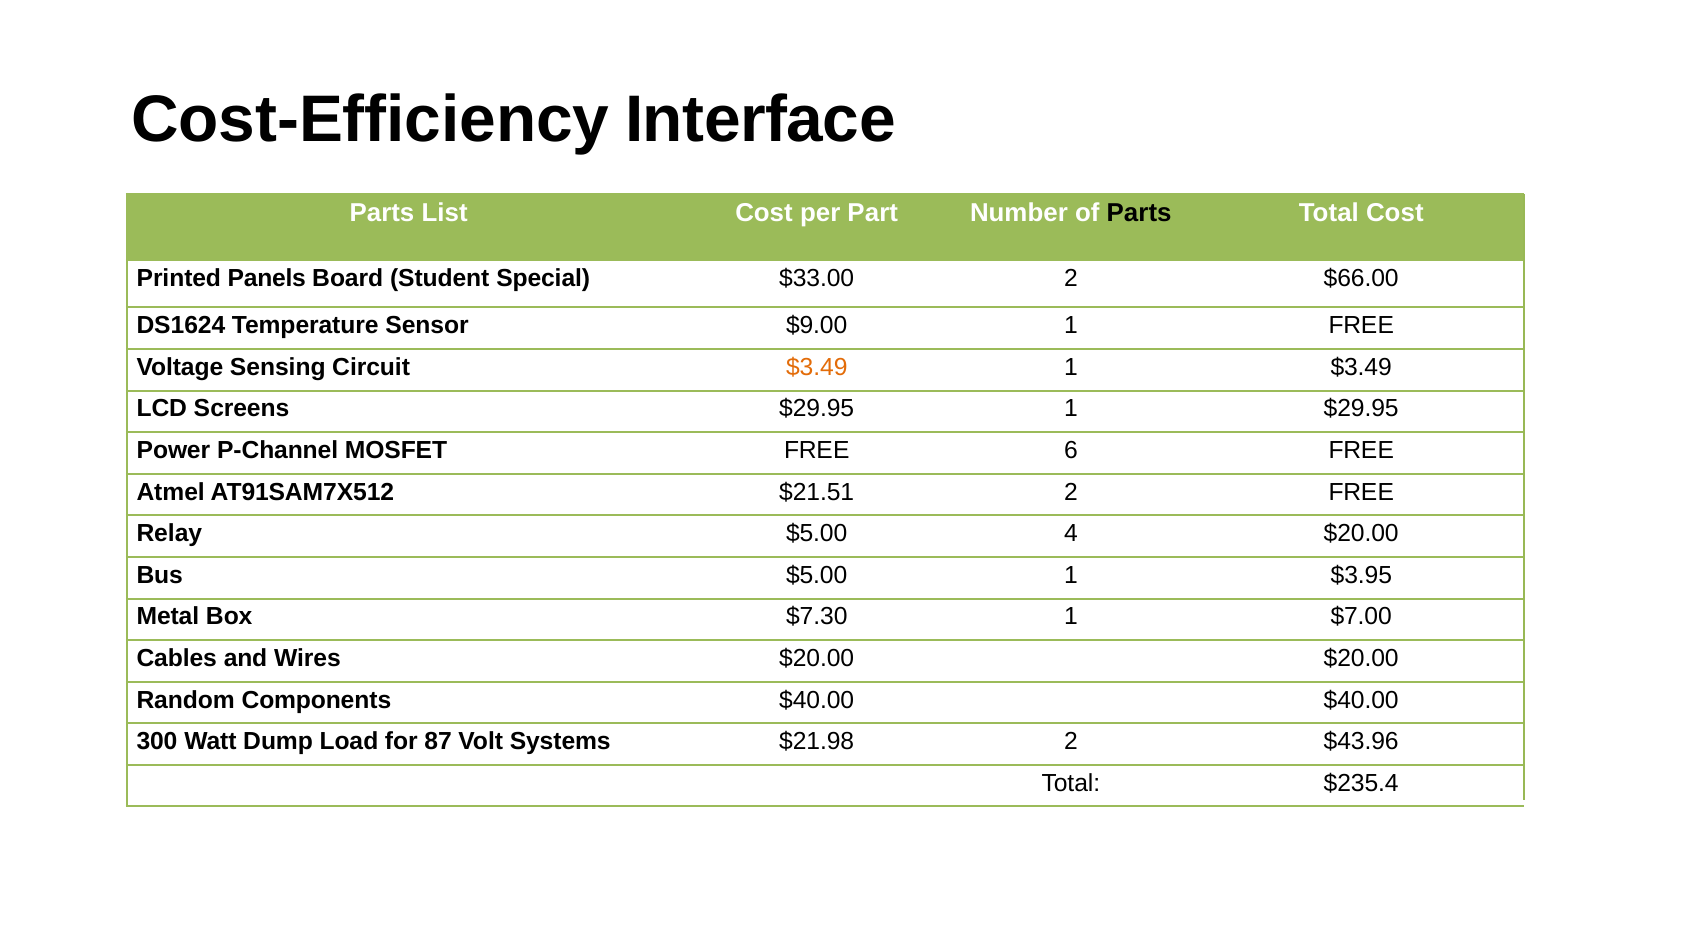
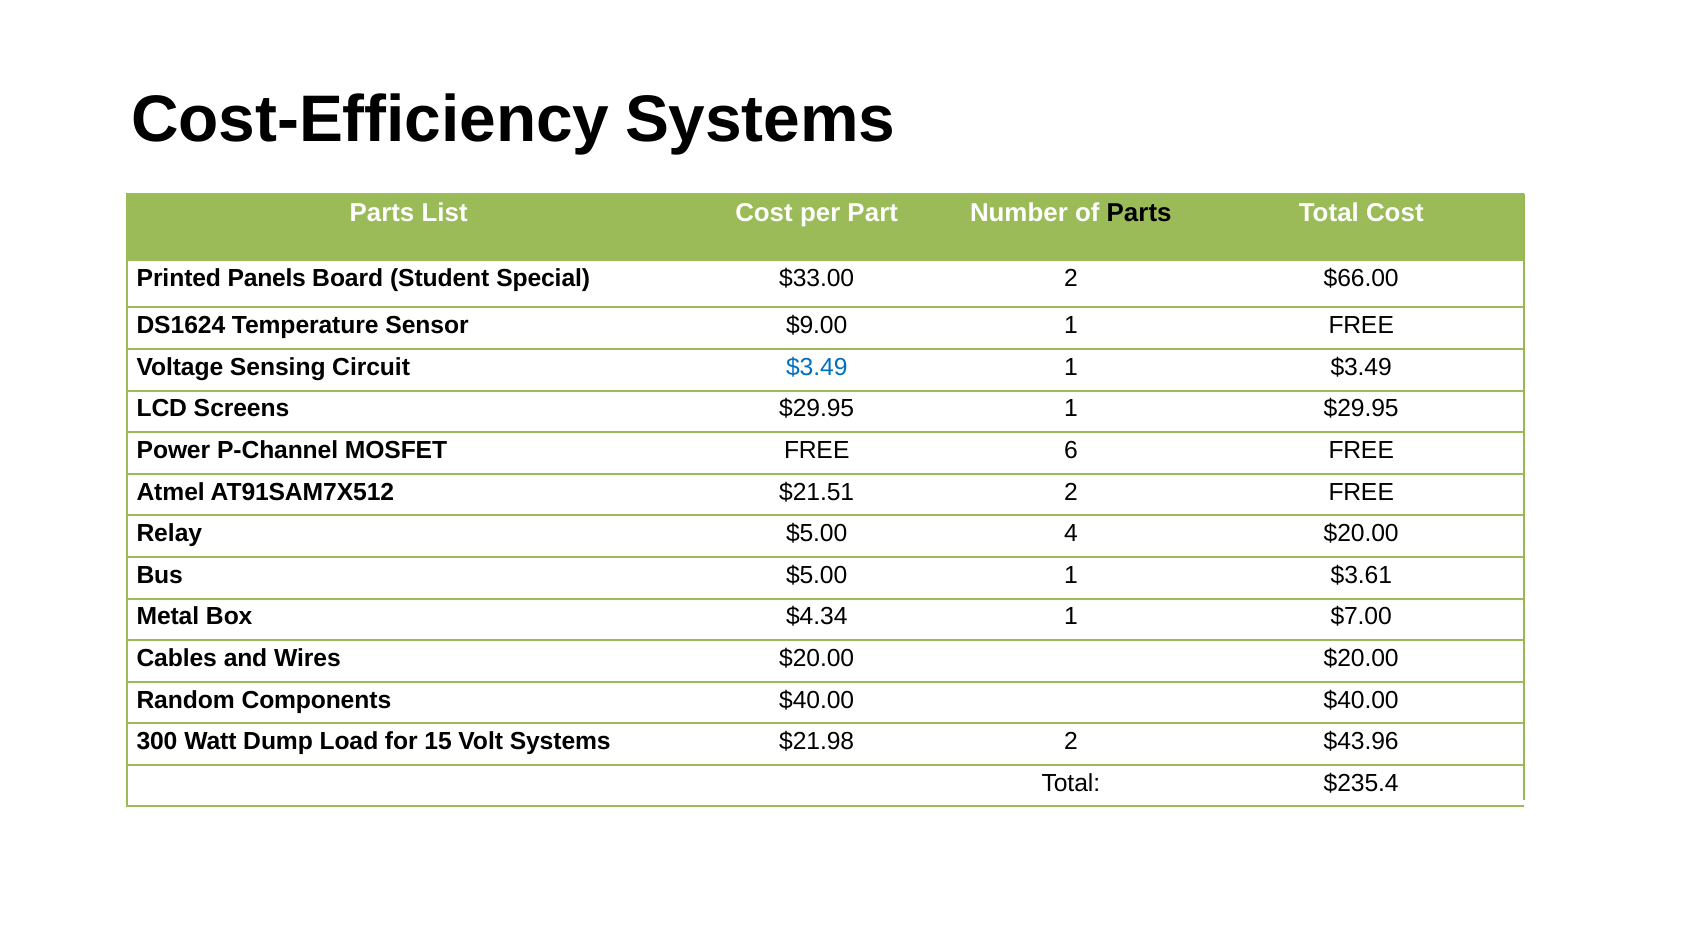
Cost-Efficiency Interface: Interface -> Systems
$3.49 at (817, 367) colour: orange -> blue
$3.95: $3.95 -> $3.61
$7.30: $7.30 -> $4.34
87: 87 -> 15
